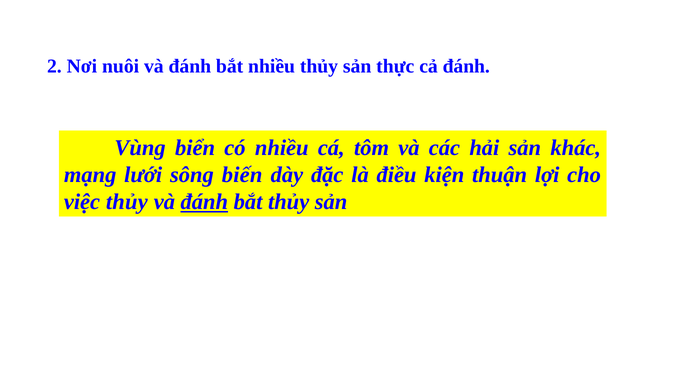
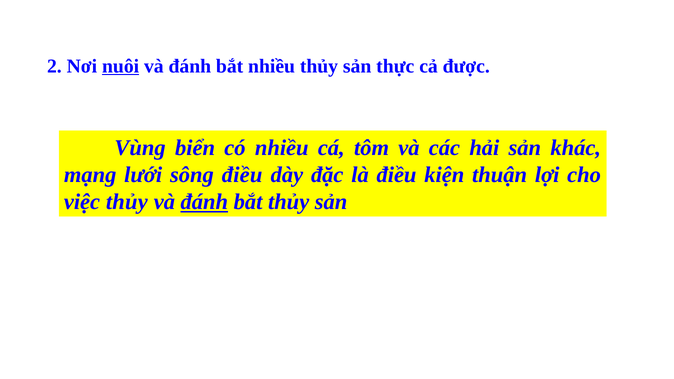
nuôi underline: none -> present
cả đánh: đánh -> được
sông biến: biến -> điều
